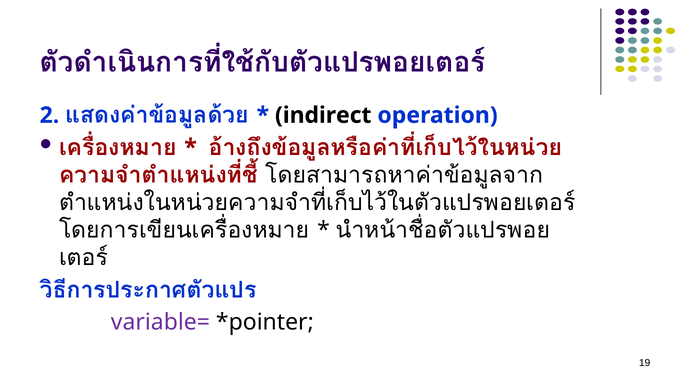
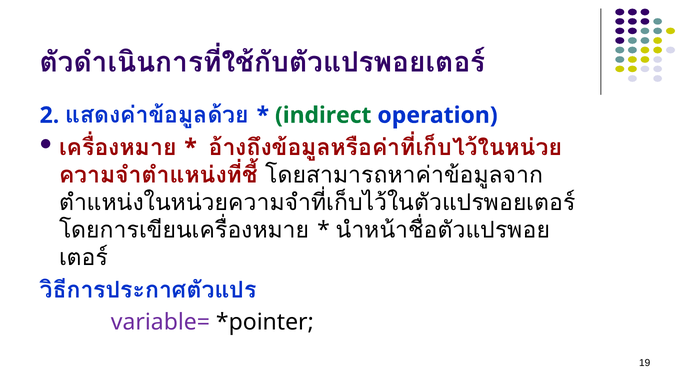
indirect colour: black -> green
